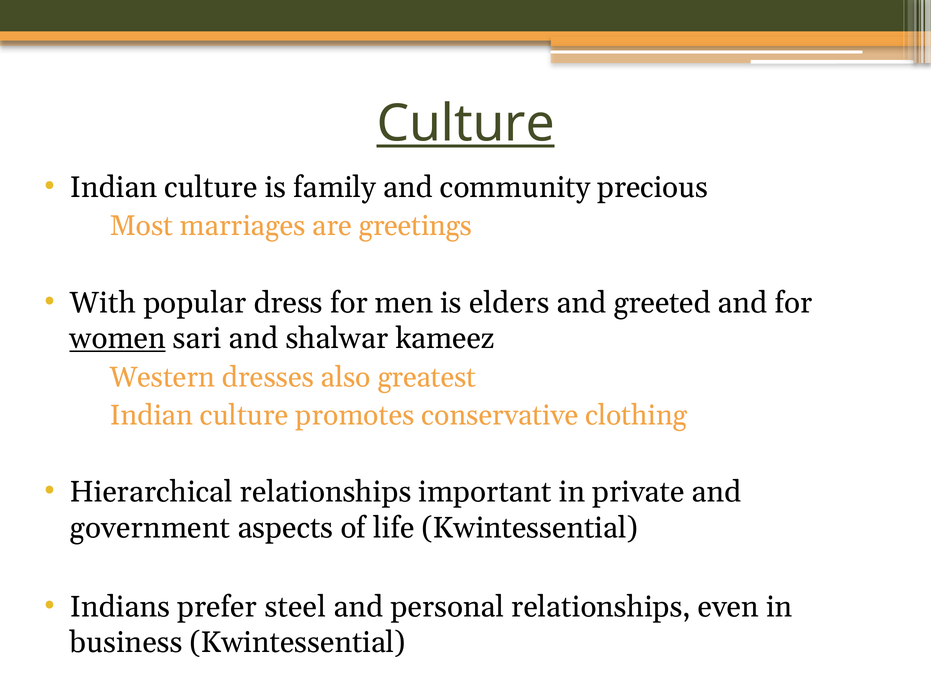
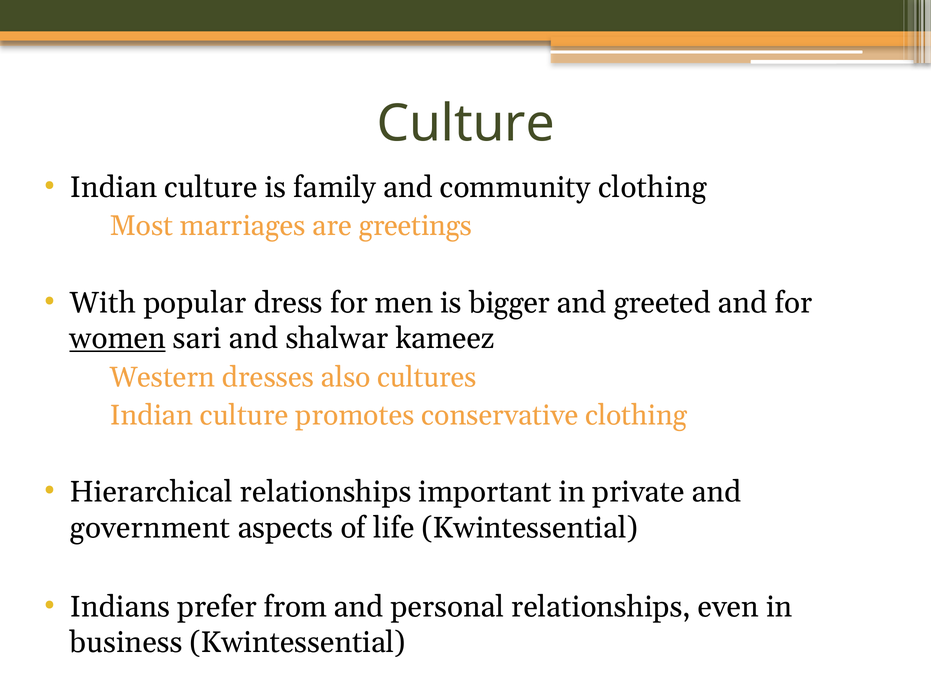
Culture at (466, 124) underline: present -> none
community precious: precious -> clothing
elders: elders -> bigger
greatest: greatest -> cultures
steel: steel -> from
